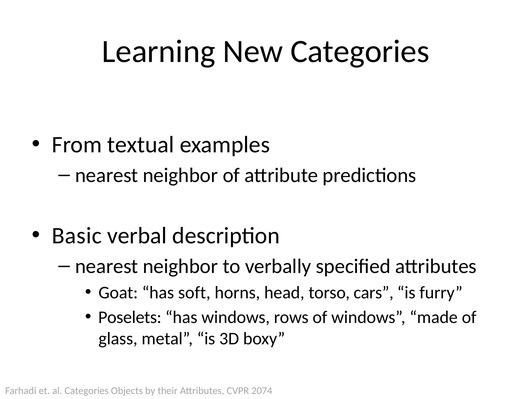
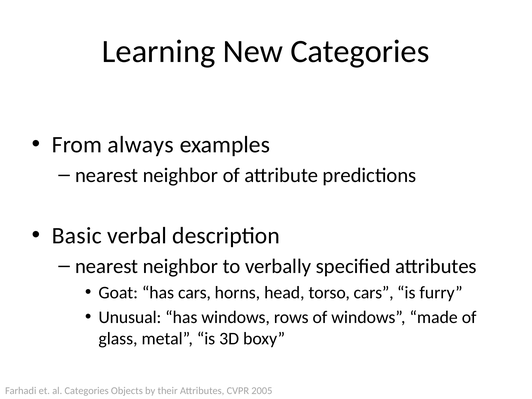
textual: textual -> always
has soft: soft -> cars
Poselets: Poselets -> Unusual
2074: 2074 -> 2005
